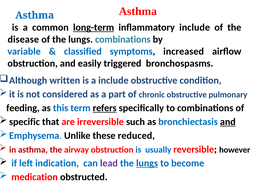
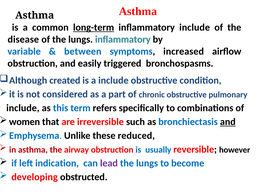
Asthma at (35, 15) colour: blue -> black
lungs combinations: combinations -> inflammatory
classified: classified -> between
written: written -> created
feeding at (23, 108): feeding -> include
refers underline: present -> none
specific: specific -> women
lungs at (147, 163) underline: present -> none
medication: medication -> developing
